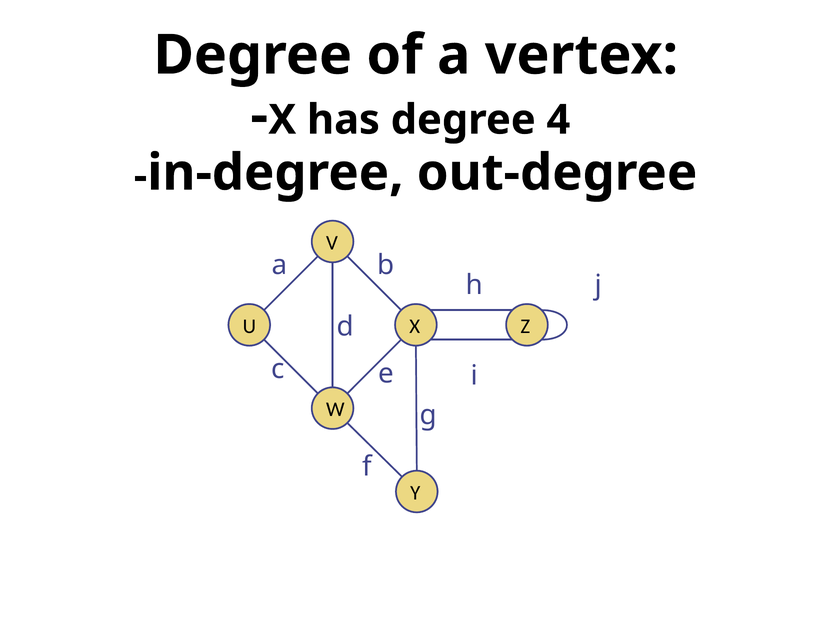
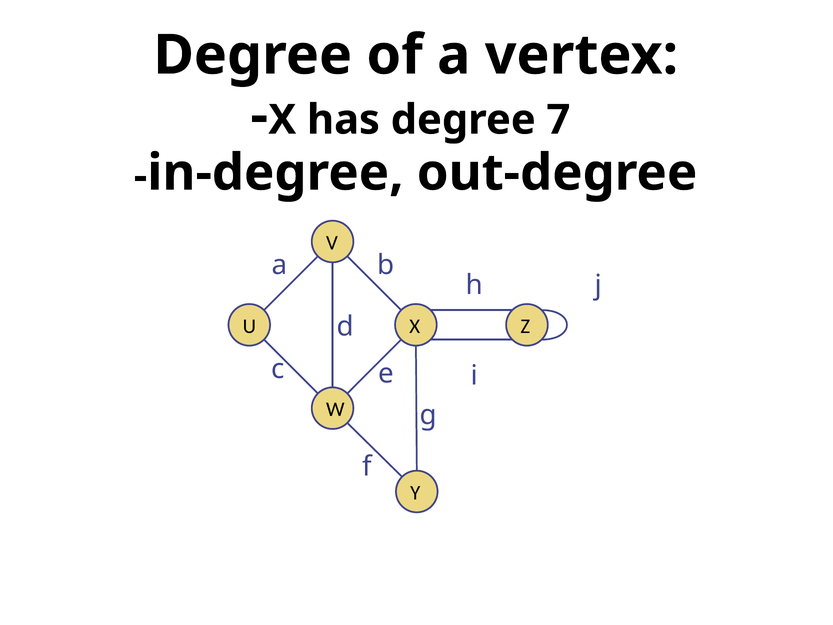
4: 4 -> 7
